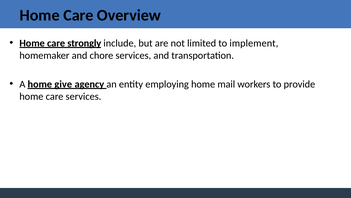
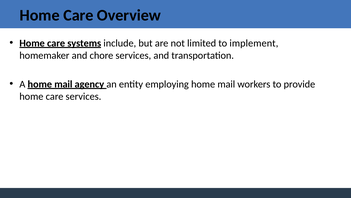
strongly: strongly -> systems
A home give: give -> mail
